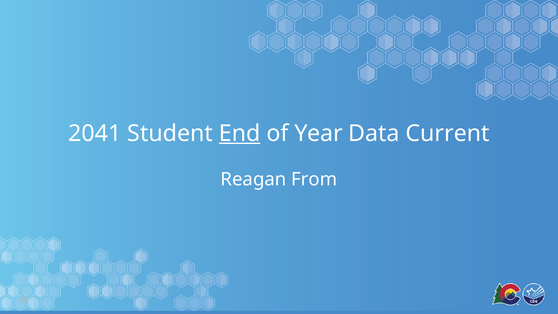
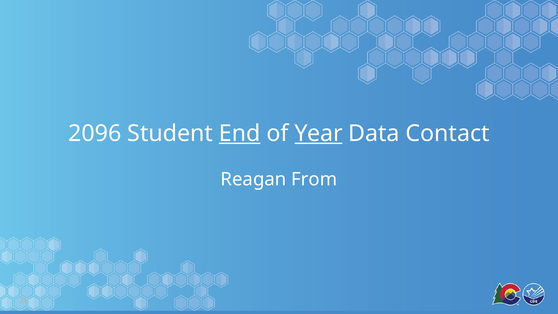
2041: 2041 -> 2096
Year underline: none -> present
Current: Current -> Contact
